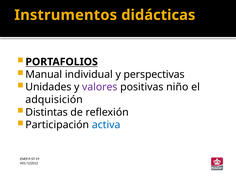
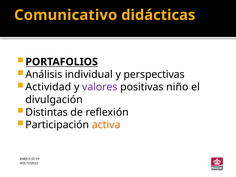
Instrumentos: Instrumentos -> Comunicativo
Manual: Manual -> Análisis
Unidades: Unidades -> Actividad
adquisición: adquisición -> divulgación
activa colour: blue -> orange
